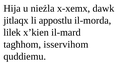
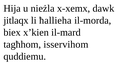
appostlu: appostlu -> ħallieha
lilek: lilek -> biex
